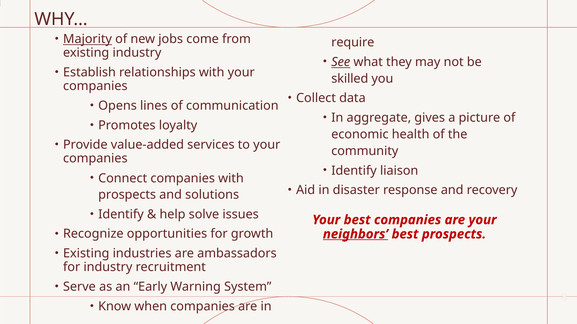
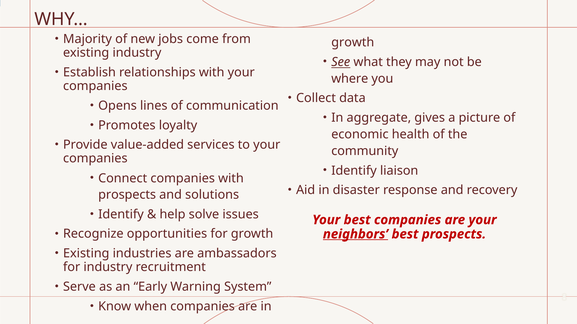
Majority underline: present -> none
require at (353, 42): require -> growth
skilled: skilled -> where
